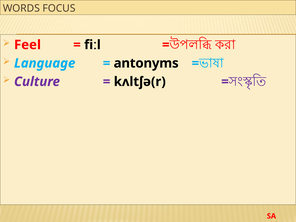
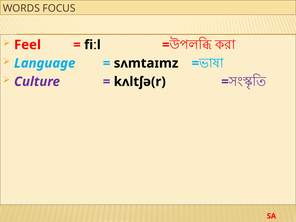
antonyms: antonyms -> sʌmtaɪmz
